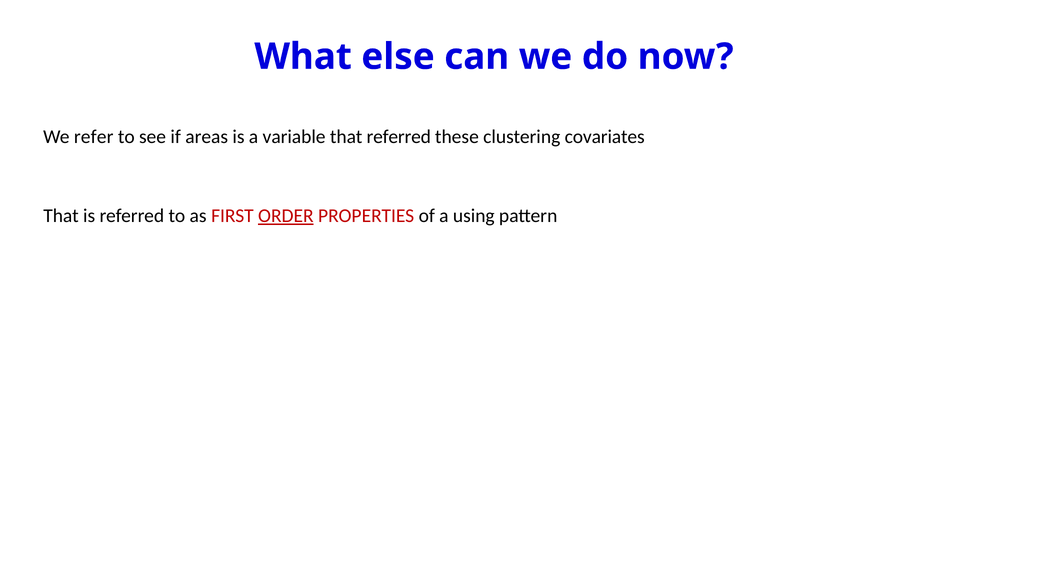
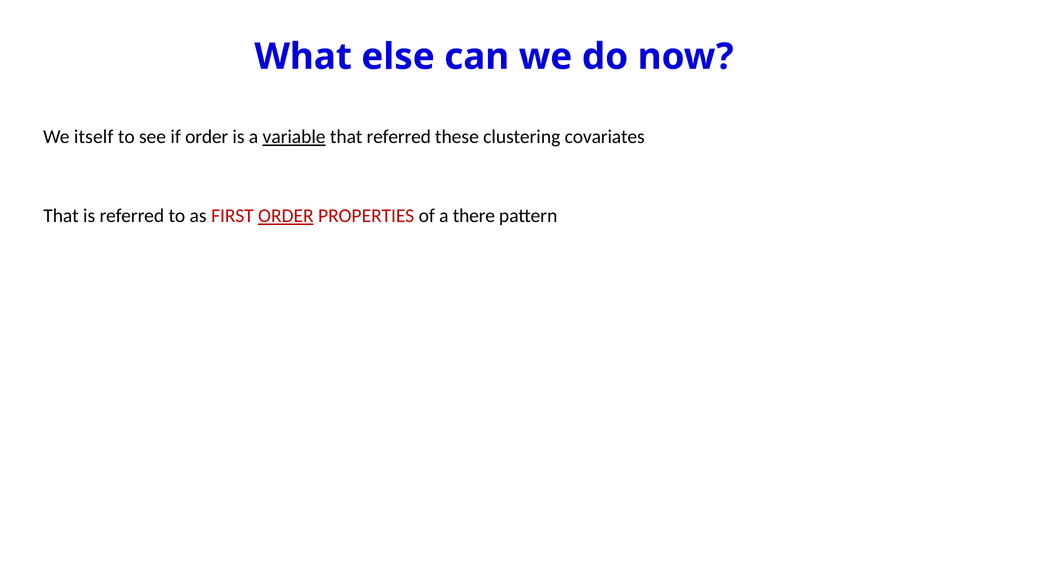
refer: refer -> itself
if areas: areas -> order
variable underline: none -> present
using: using -> there
